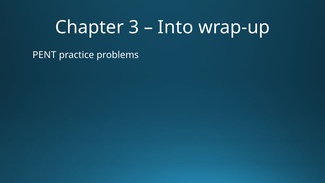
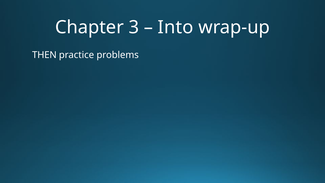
PENT: PENT -> THEN
